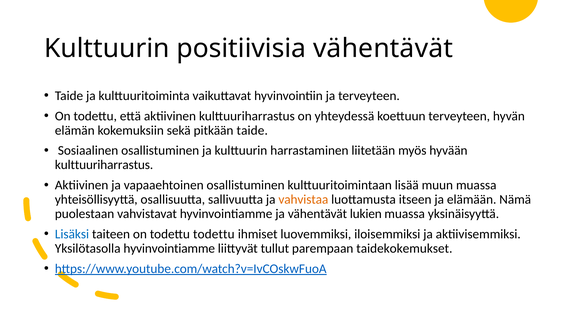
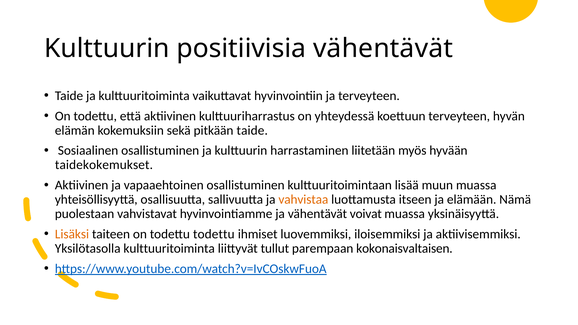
kulttuuriharrastus at (104, 165): kulttuuriharrastus -> taidekokemukset
lukien: lukien -> voivat
Lisäksi colour: blue -> orange
Yksilötasolla hyvinvointiamme: hyvinvointiamme -> kulttuuritoiminta
taidekokemukset: taidekokemukset -> kokonaisvaltaisen
